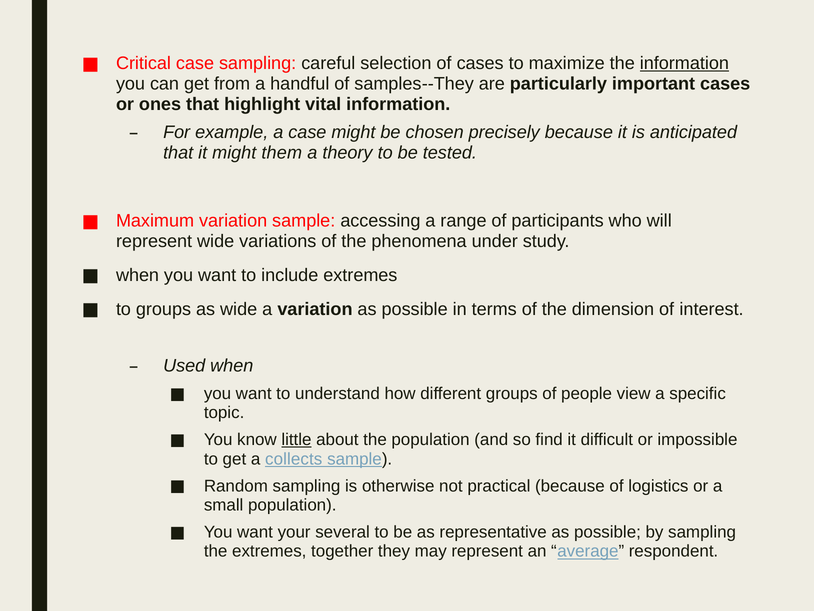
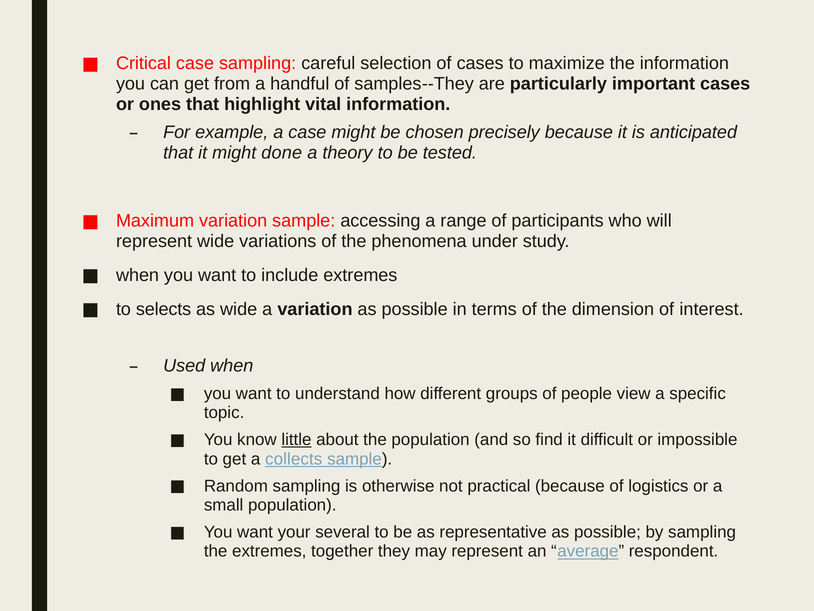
information at (684, 63) underline: present -> none
them: them -> done
to groups: groups -> selects
